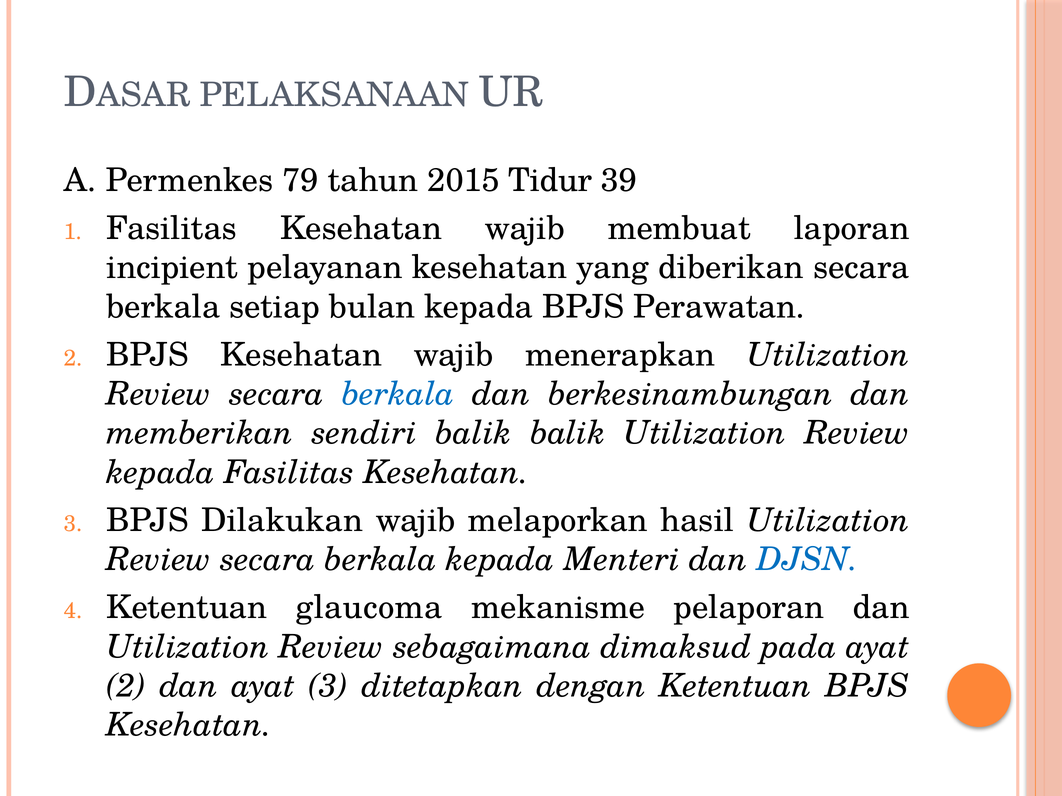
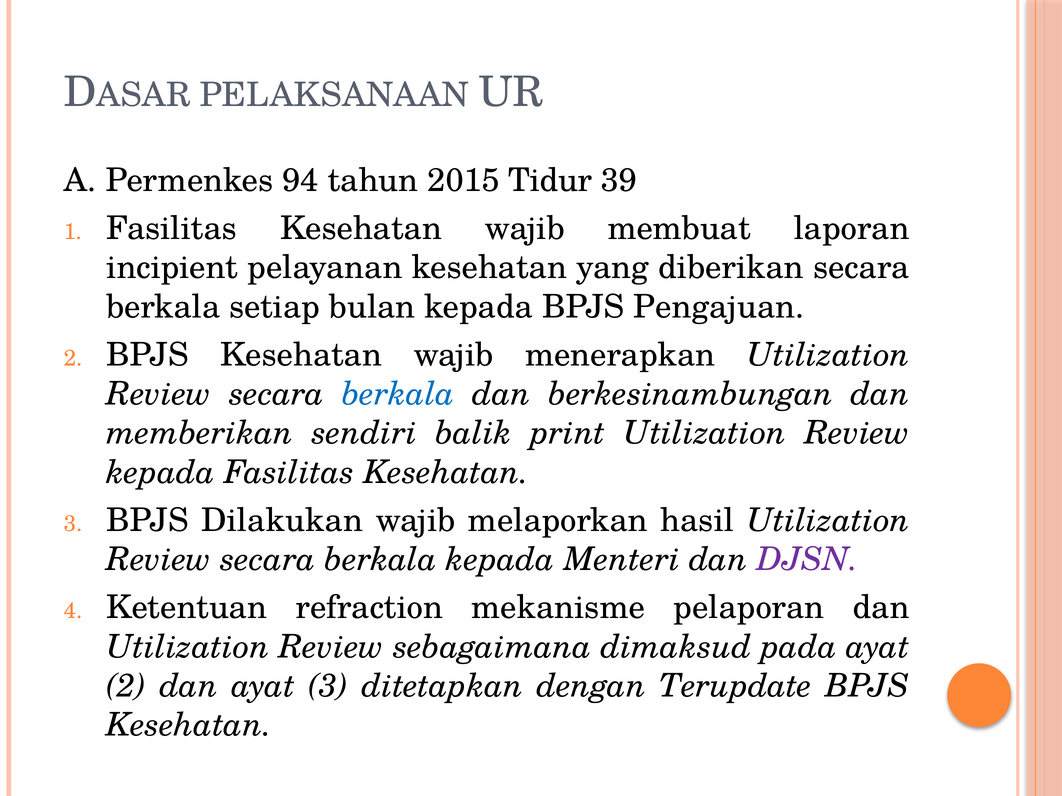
79: 79 -> 94
Perawatan: Perawatan -> Pengajuan
balik balik: balik -> print
DJSN colour: blue -> purple
glaucoma: glaucoma -> refraction
dengan Ketentuan: Ketentuan -> Terupdate
